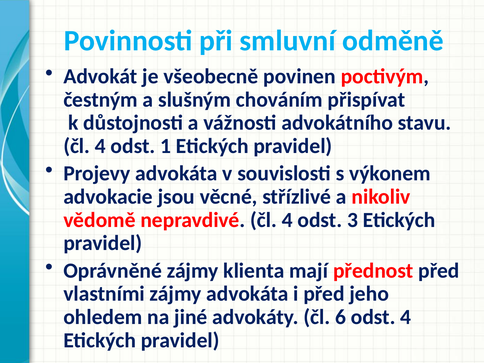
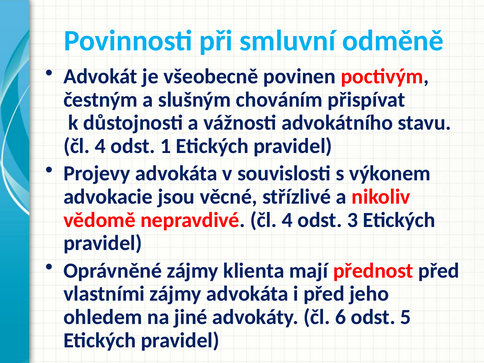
odst 4: 4 -> 5
